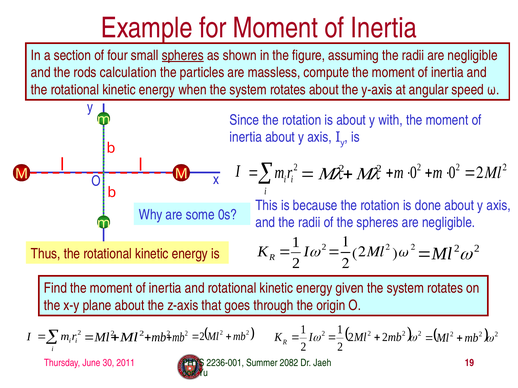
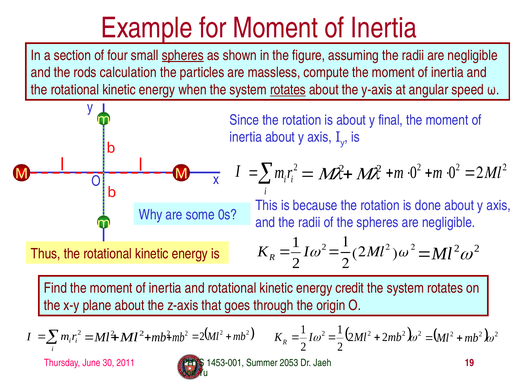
rotates at (288, 90) underline: none -> present
with: with -> final
given: given -> credit
2236-001: 2236-001 -> 1453-001
2082: 2082 -> 2053
